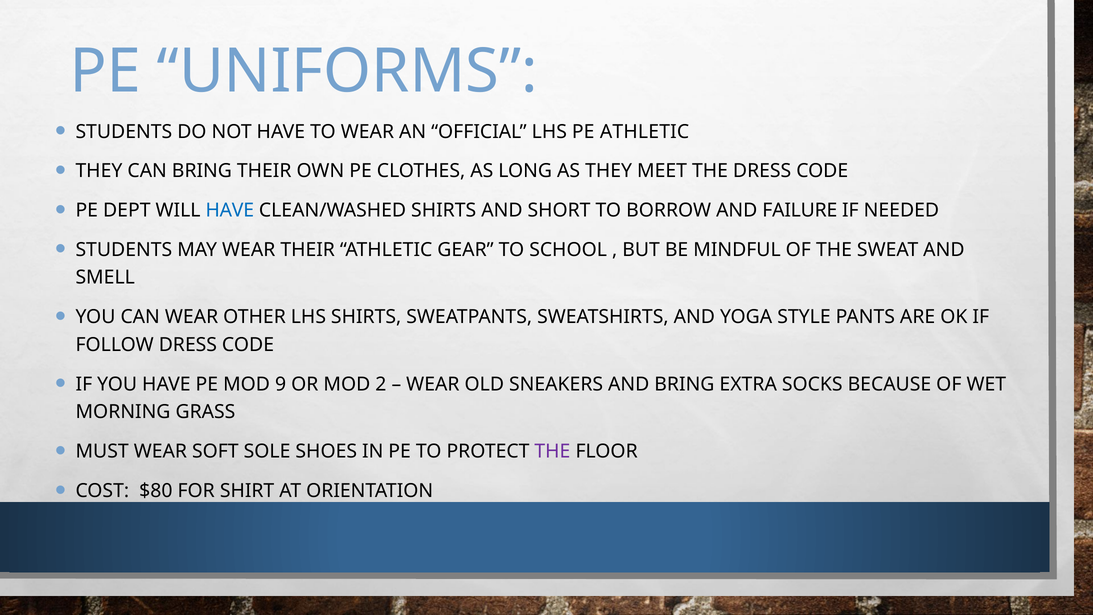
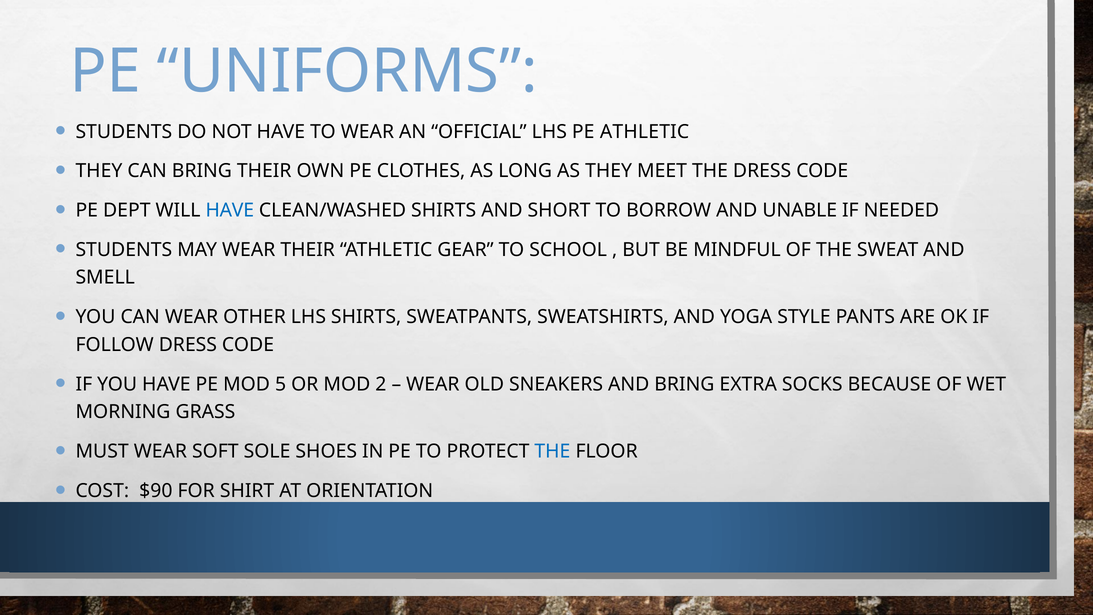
FAILURE: FAILURE -> UNABLE
9: 9 -> 5
THE at (552, 451) colour: purple -> blue
$80: $80 -> $90
